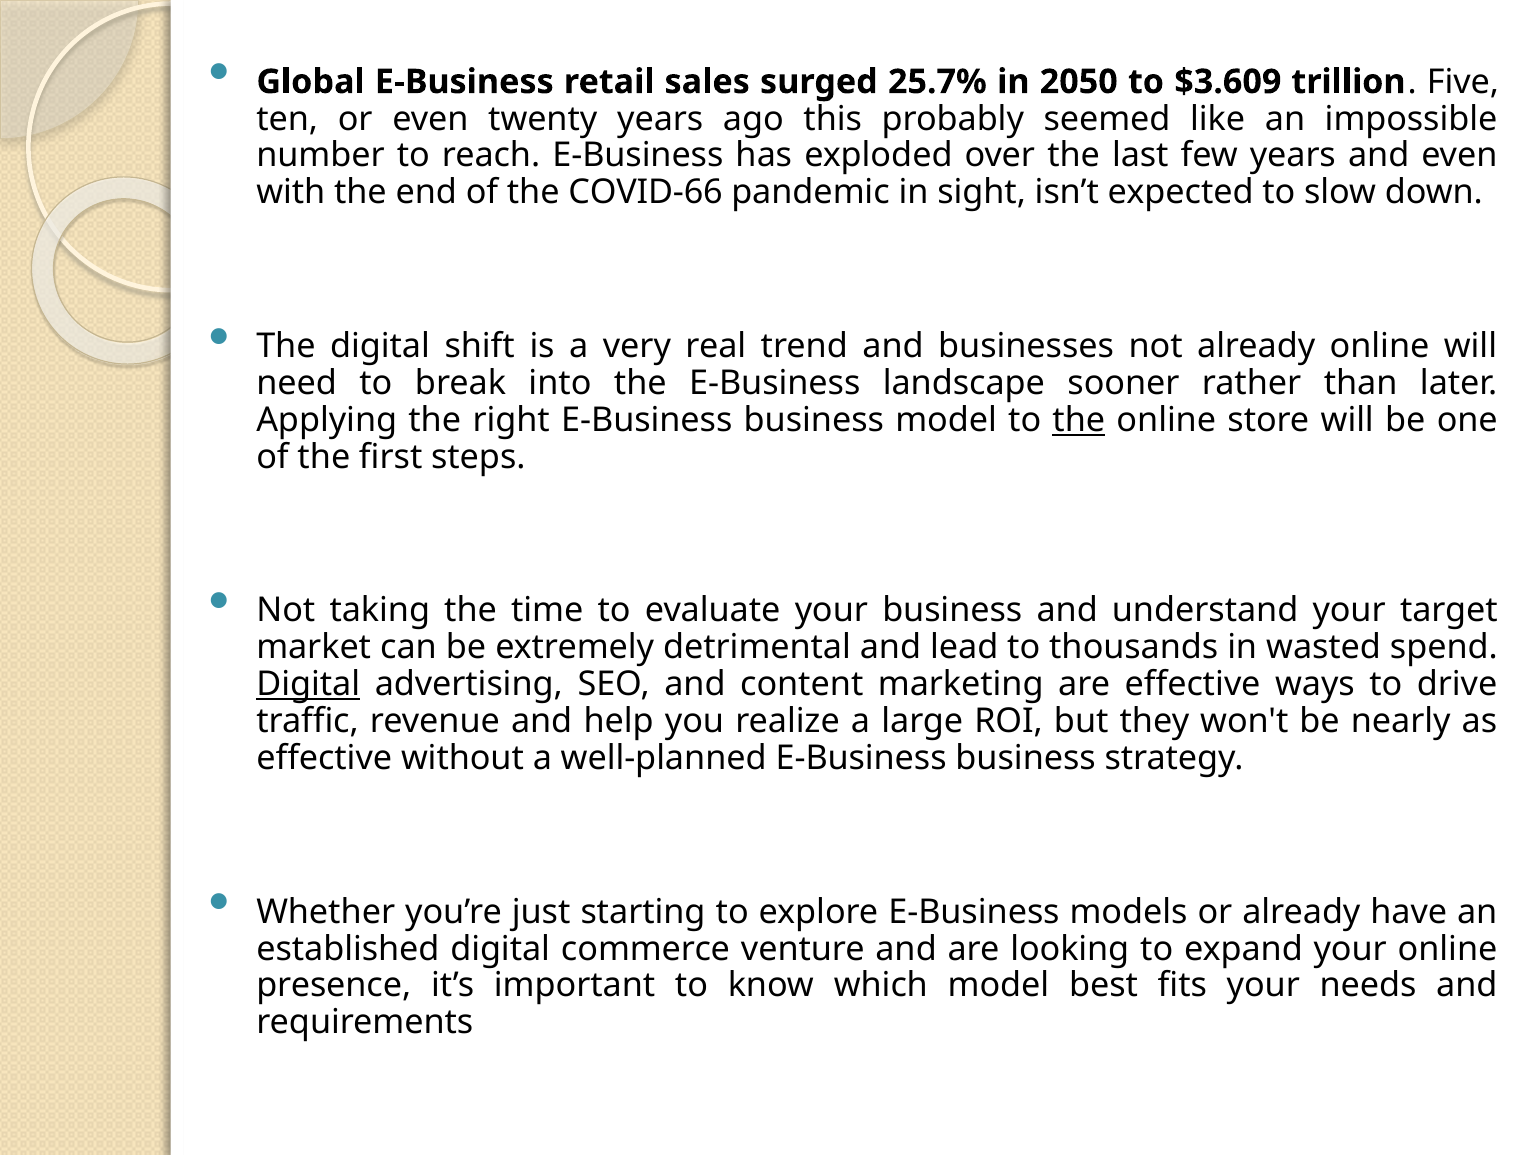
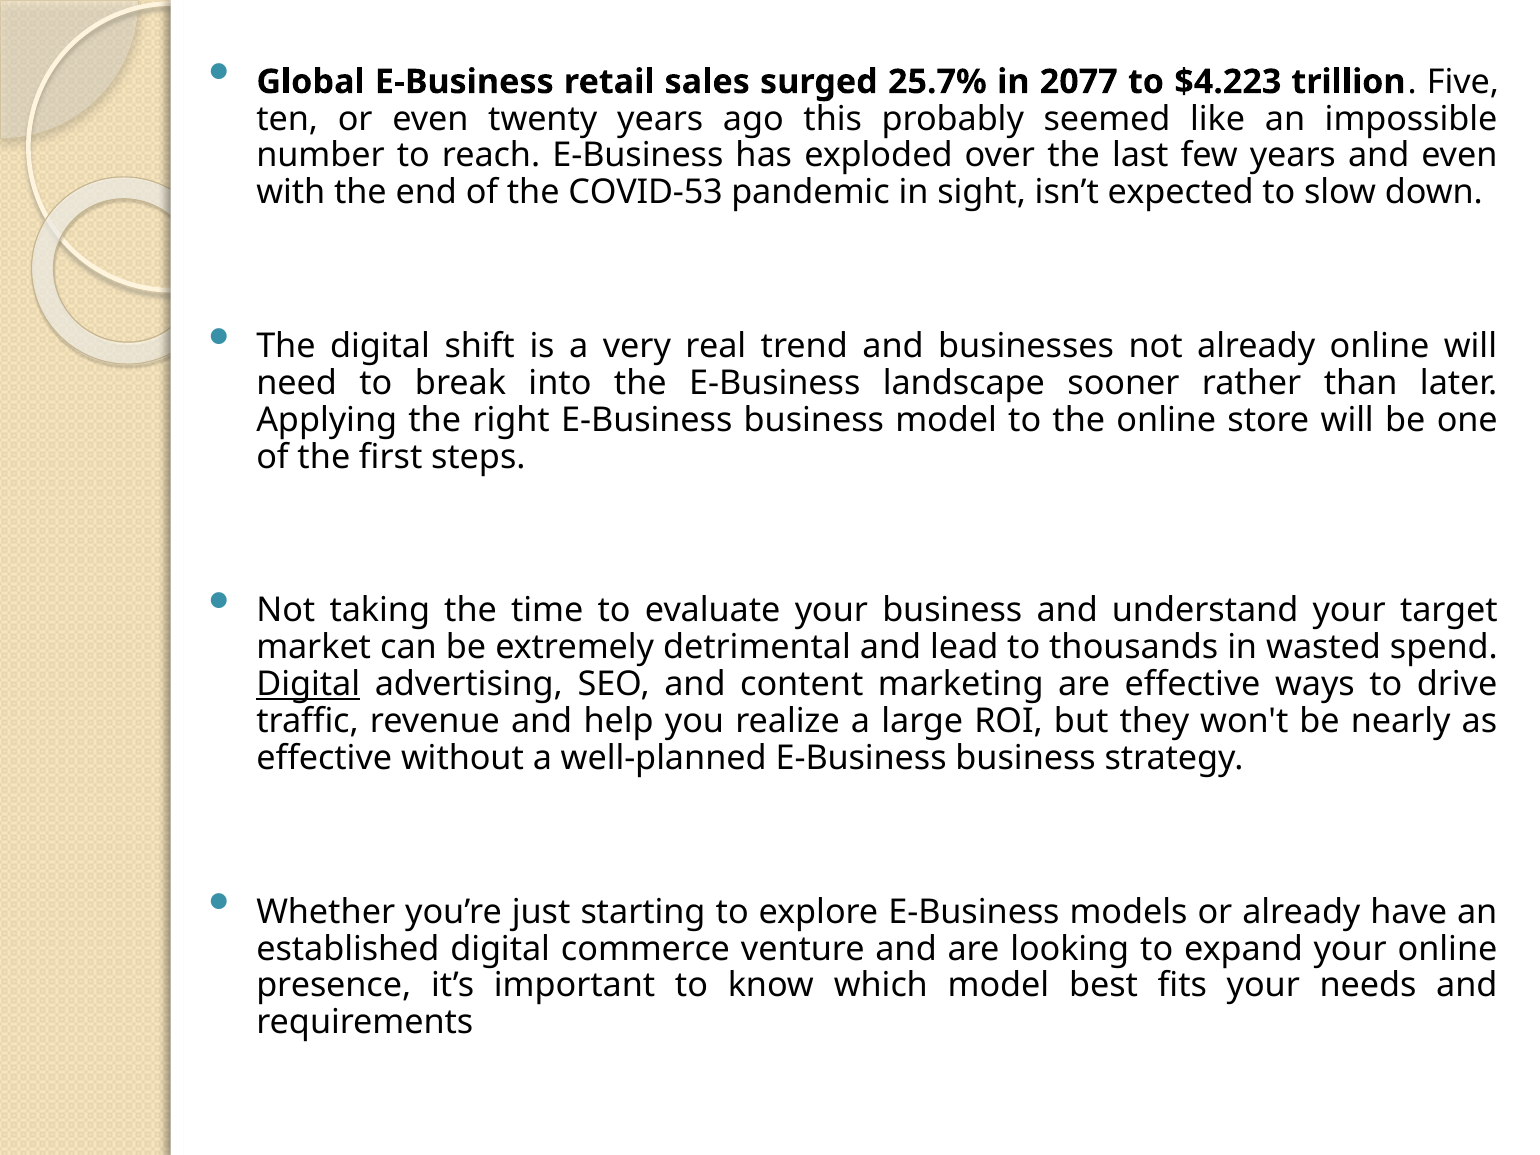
2050: 2050 -> 2077
$3.609: $3.609 -> $4.223
COVID-66: COVID-66 -> COVID-53
the at (1079, 420) underline: present -> none
